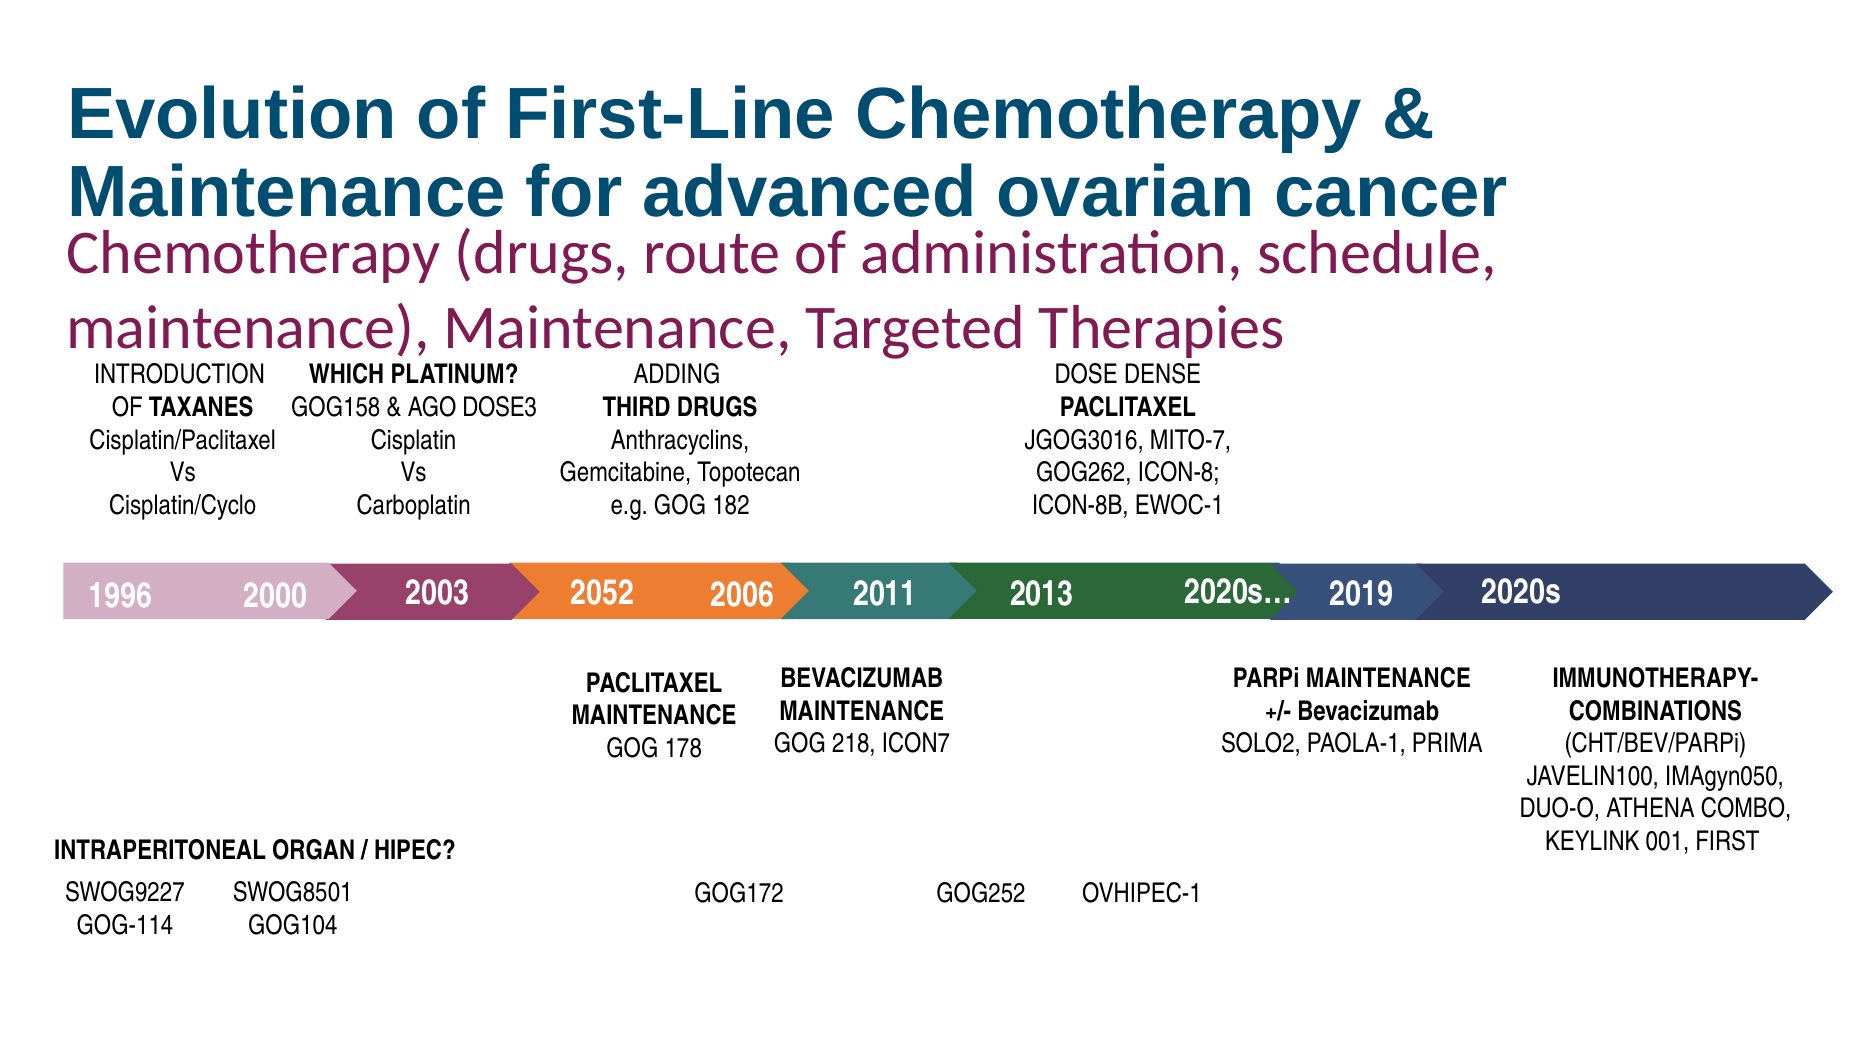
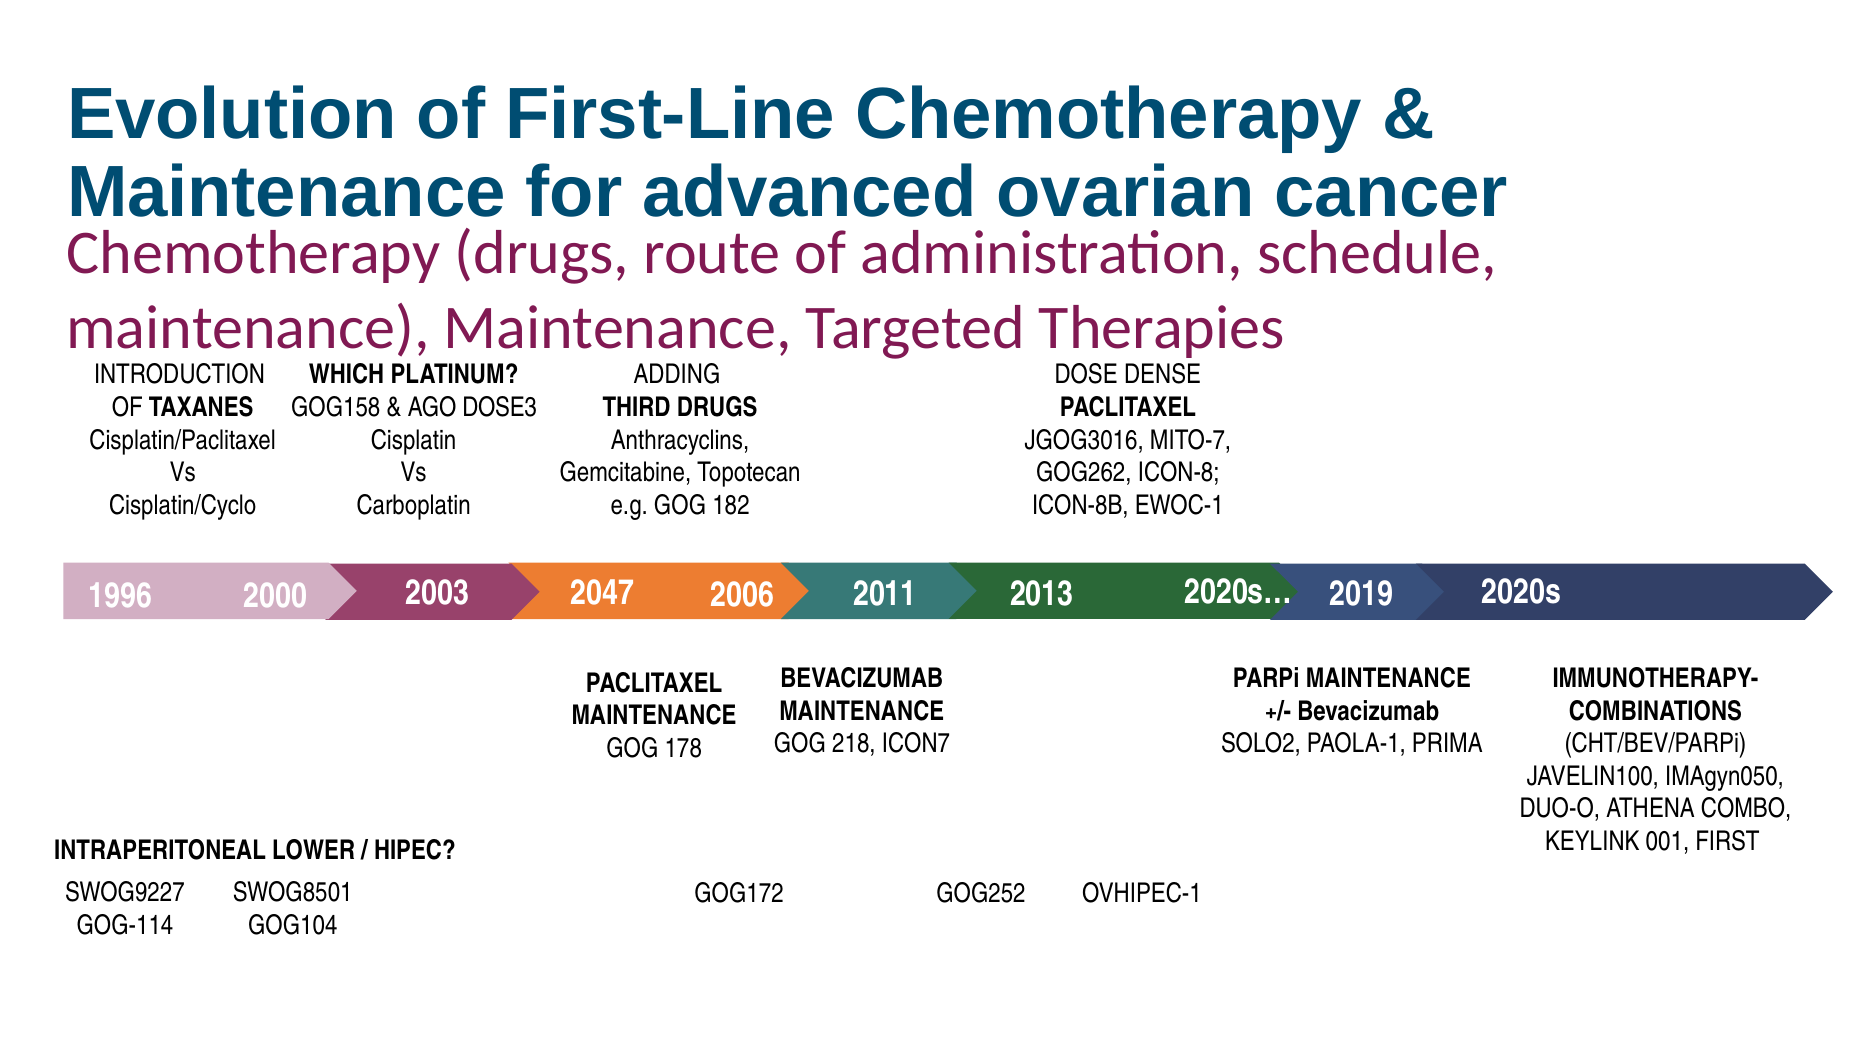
2052: 2052 -> 2047
ORGAN: ORGAN -> LOWER
